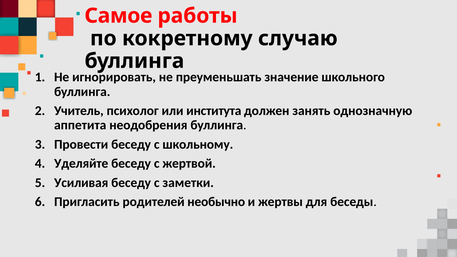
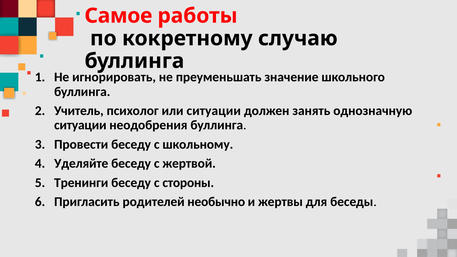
или института: института -> ситуации
аппетита at (80, 125): аппетита -> ситуации
Усиливая: Усиливая -> Тренинги
заметки: заметки -> стороны
